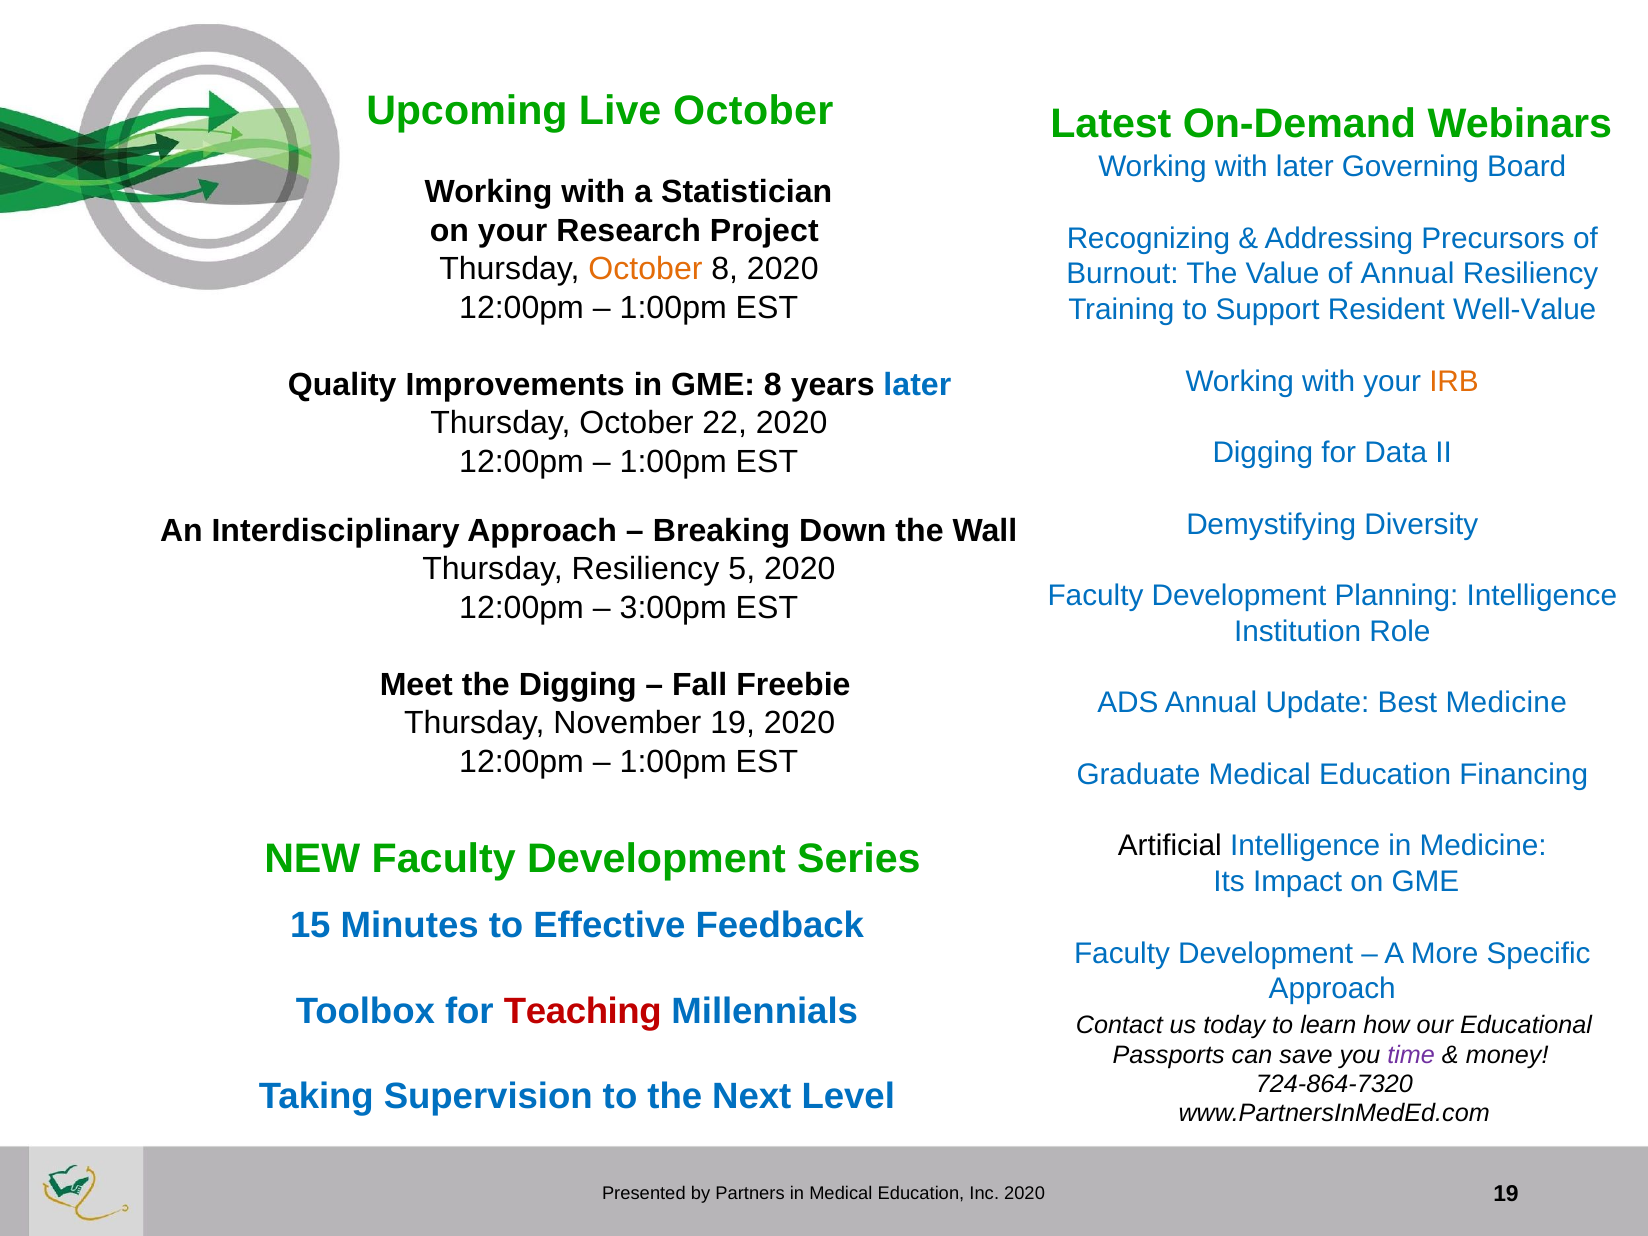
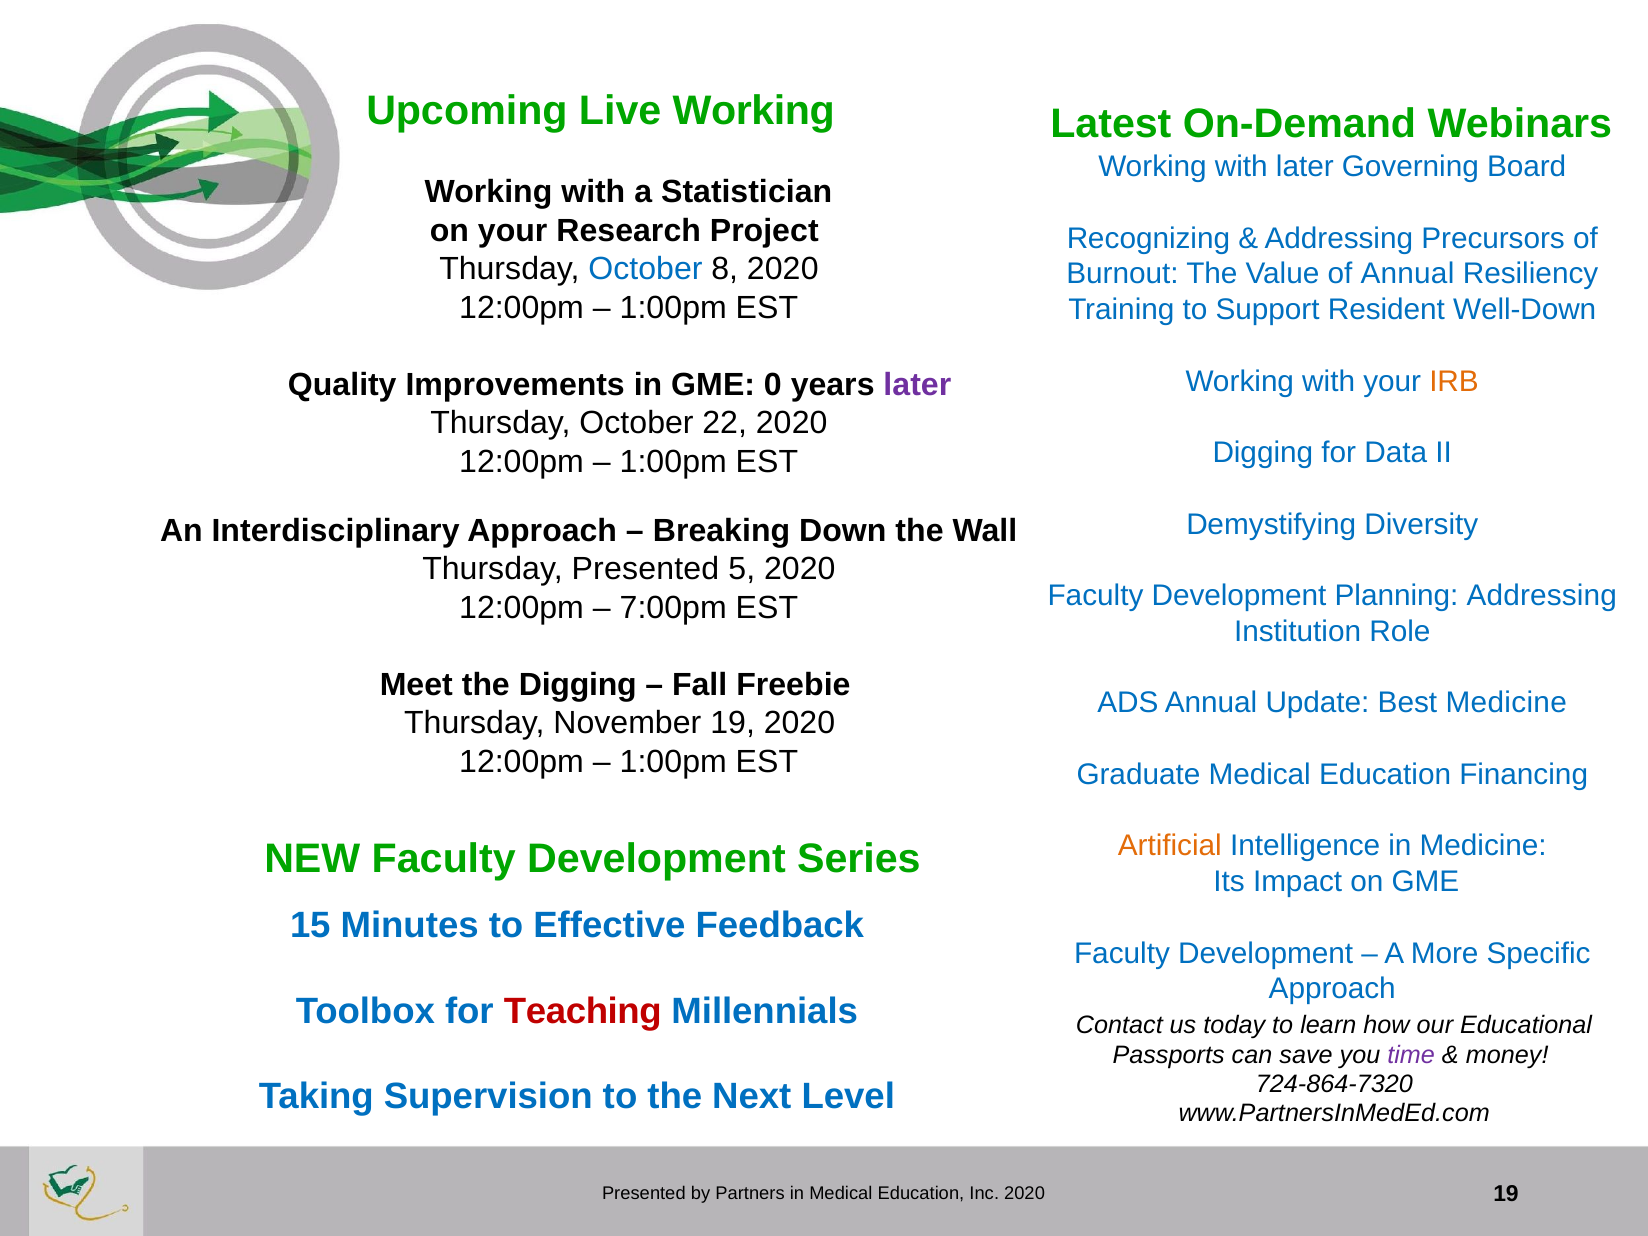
Live October: October -> Working
October at (645, 269) colour: orange -> blue
Well-Value: Well-Value -> Well-Down
GME 8: 8 -> 0
later at (917, 384) colour: blue -> purple
Thursday Resiliency: Resiliency -> Presented
Planning Intelligence: Intelligence -> Addressing
3:00pm: 3:00pm -> 7:00pm
Artificial colour: black -> orange
